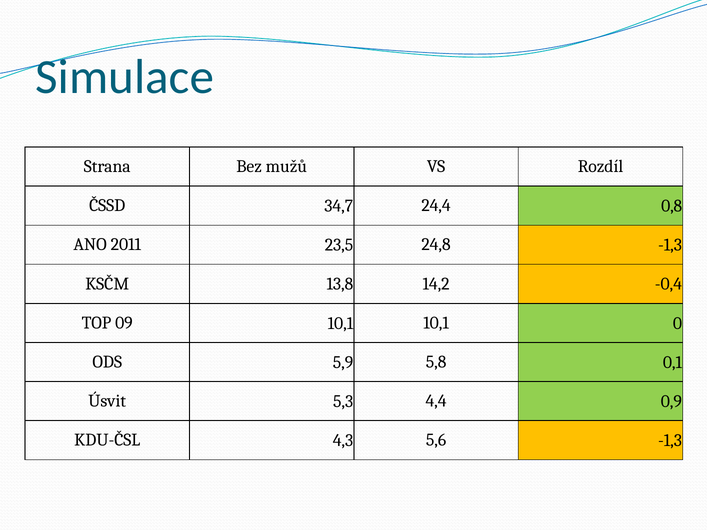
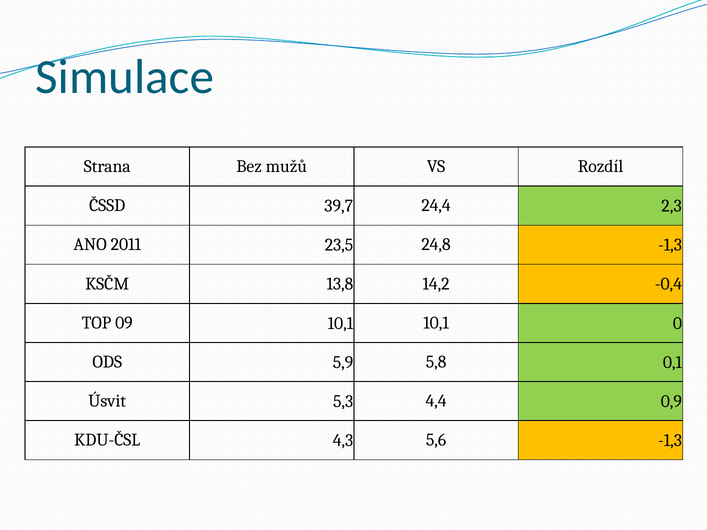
34,7: 34,7 -> 39,7
0,8: 0,8 -> 2,3
